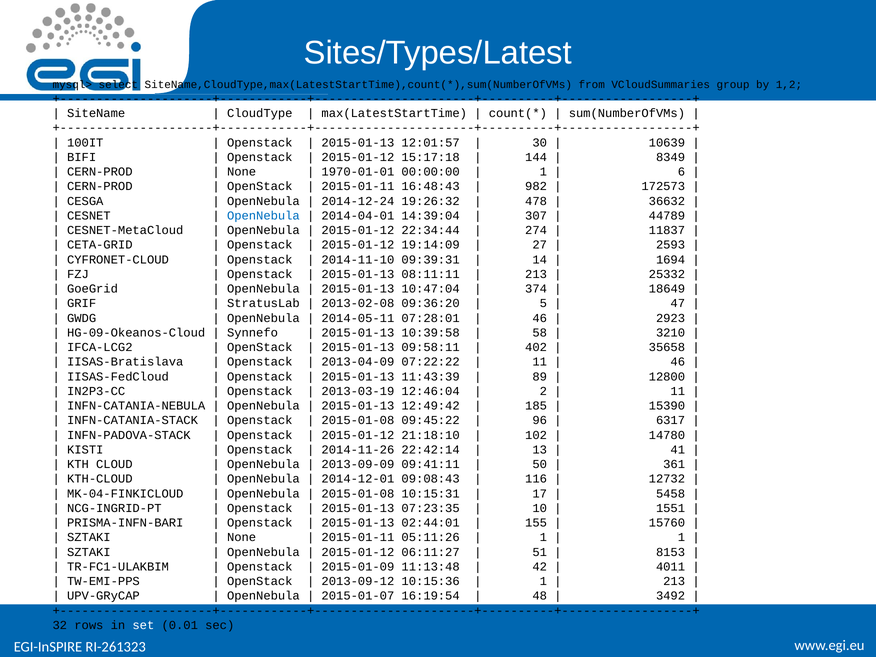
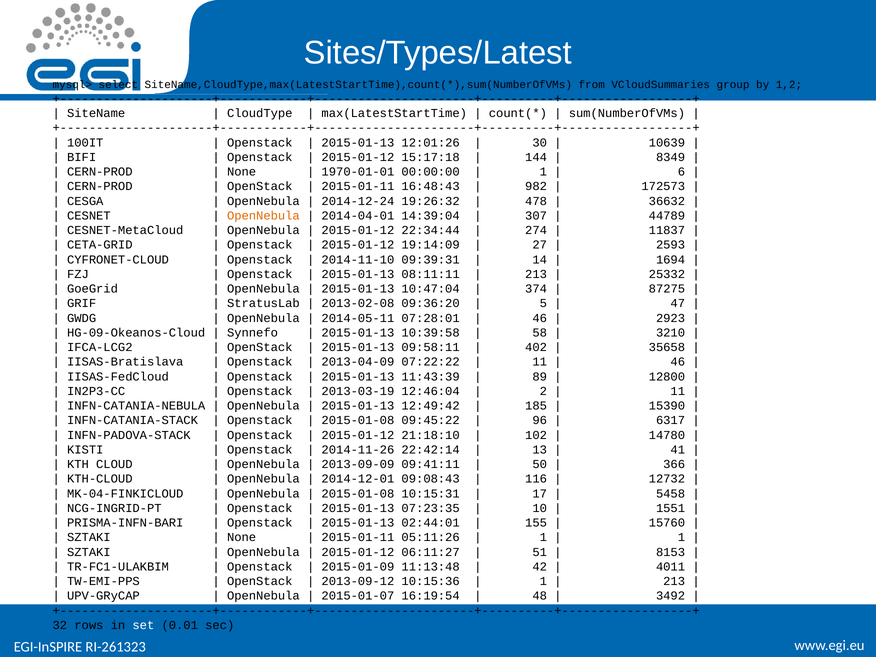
12:01:57: 12:01:57 -> 12:01:26
OpenNebula at (263, 216) colour: blue -> orange
18649: 18649 -> 87275
361: 361 -> 366
